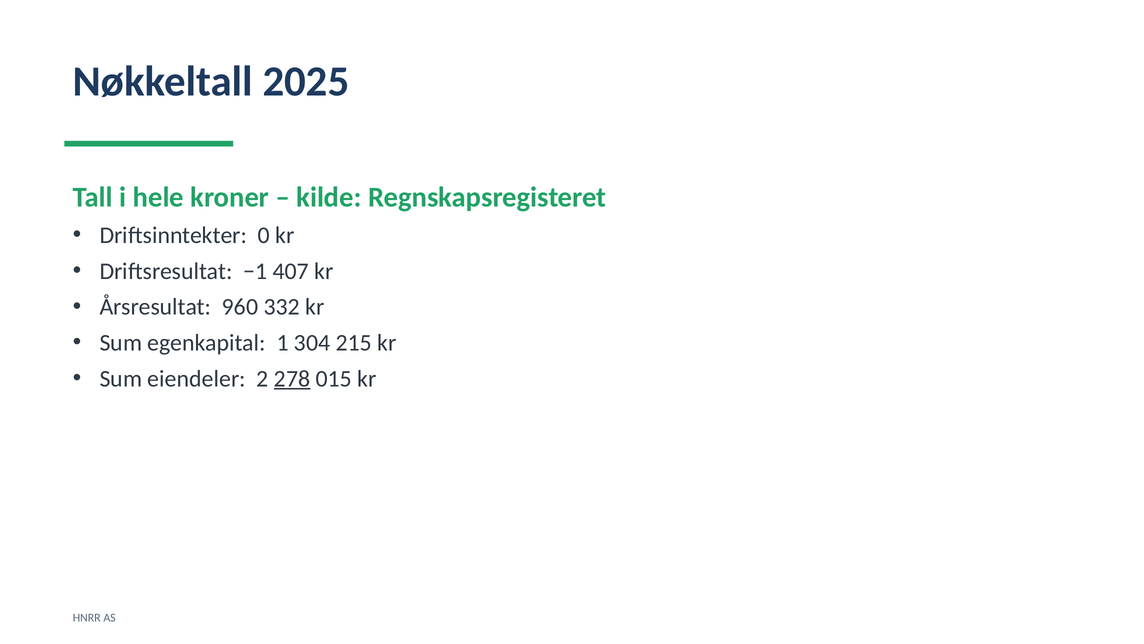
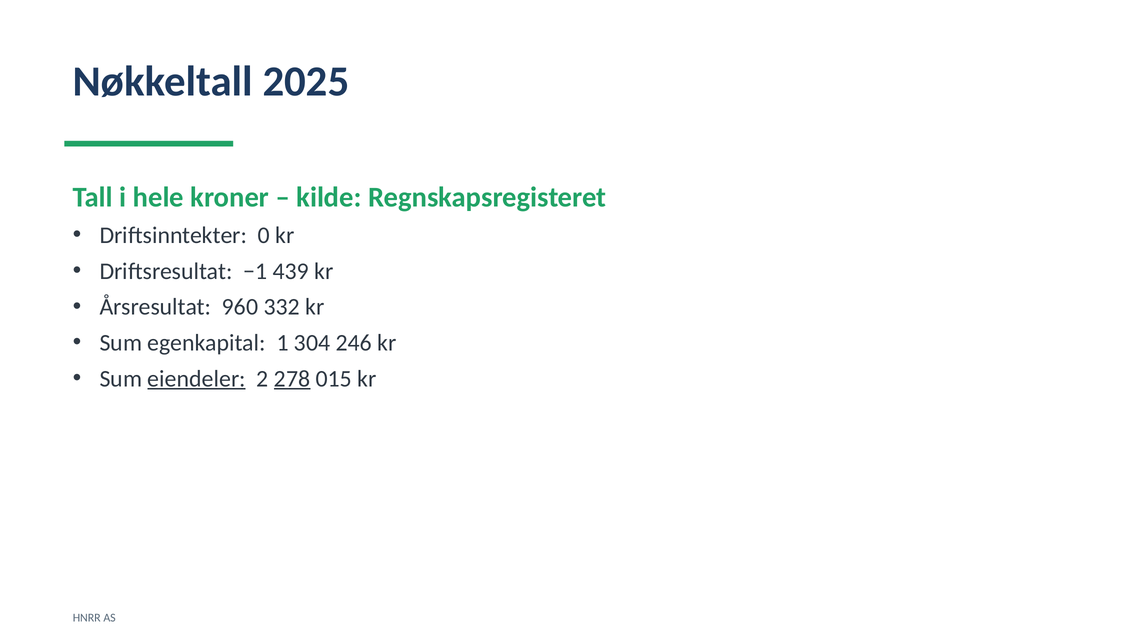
407: 407 -> 439
215: 215 -> 246
eiendeler underline: none -> present
